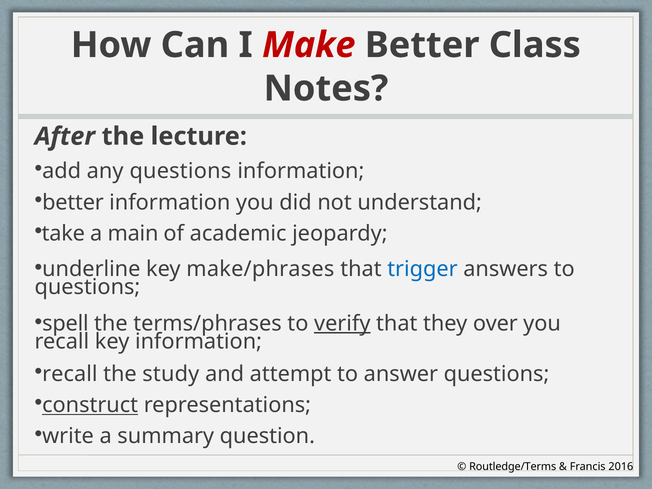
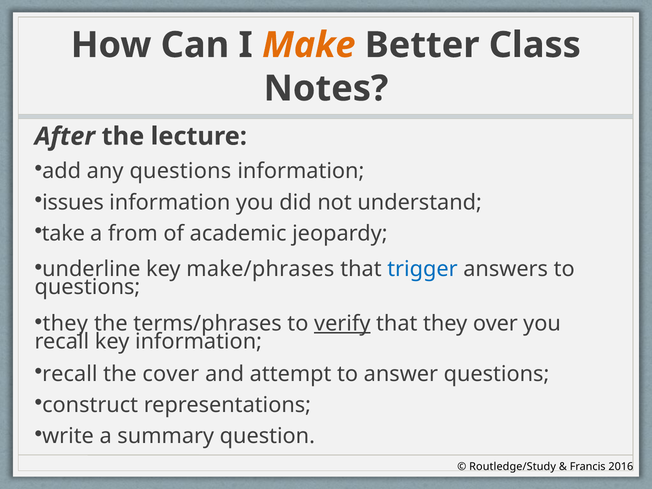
Make colour: red -> orange
better at (73, 202): better -> issues
main: main -> from
spell at (65, 323): spell -> they
study: study -> cover
construct underline: present -> none
Routledge/Terms: Routledge/Terms -> Routledge/Study
